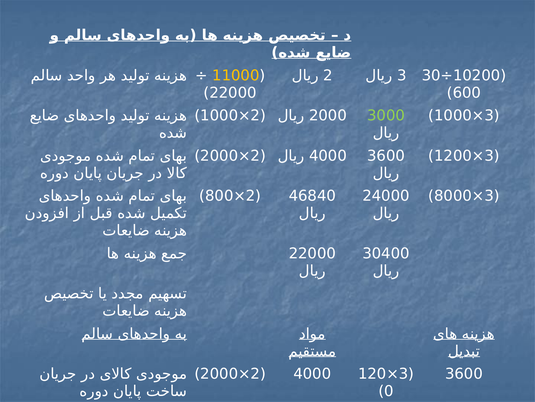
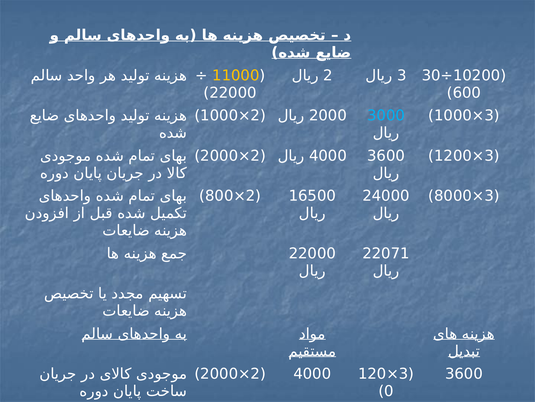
3000 colour: light green -> light blue
46840: 46840 -> 16500
30400: 30400 -> 22071
